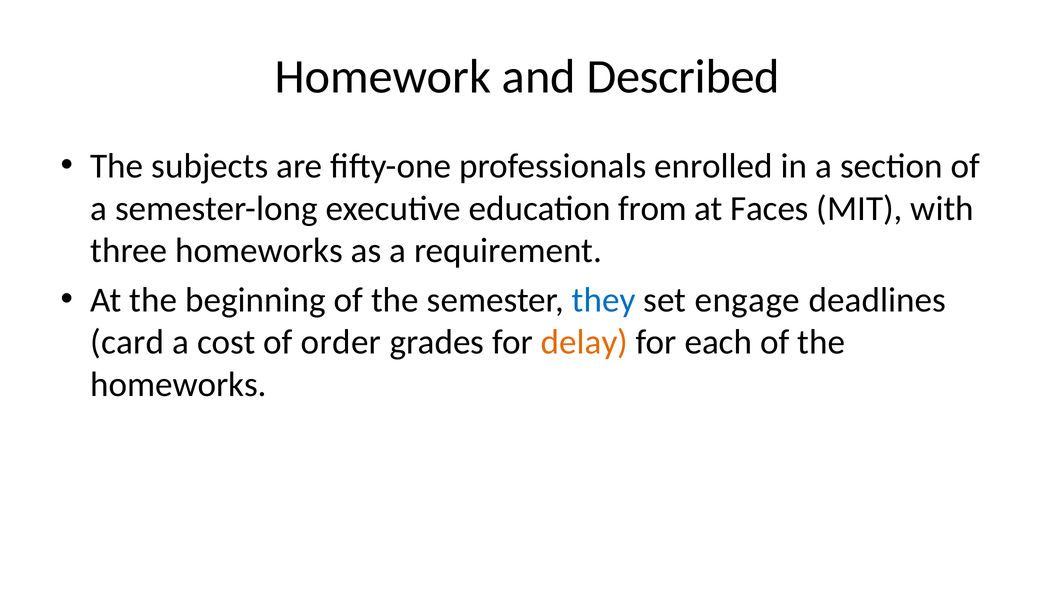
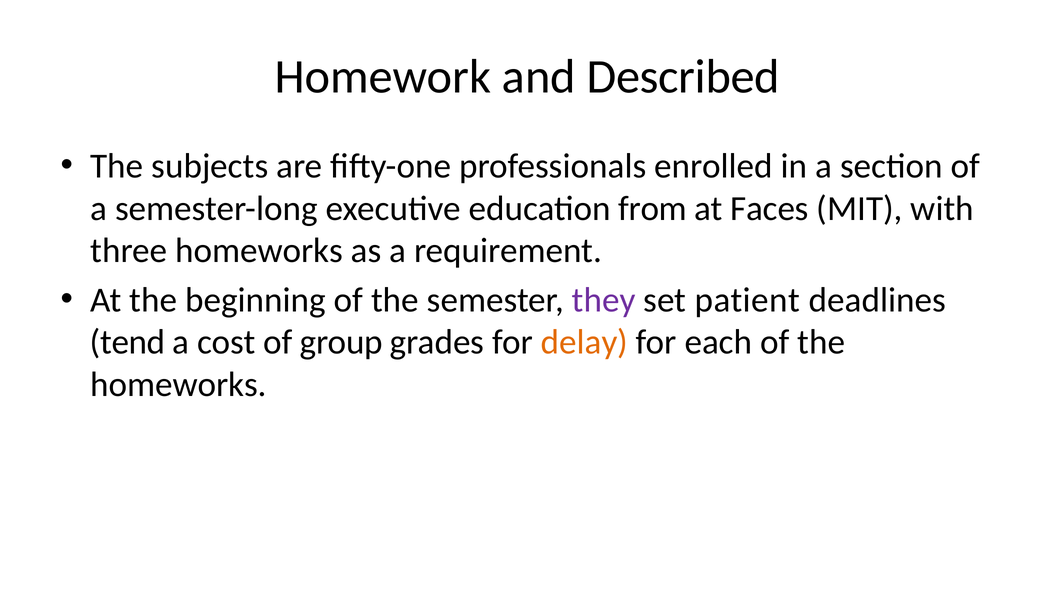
they colour: blue -> purple
engage: engage -> patient
card: card -> tend
order: order -> group
